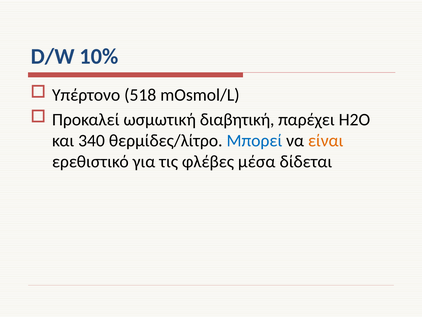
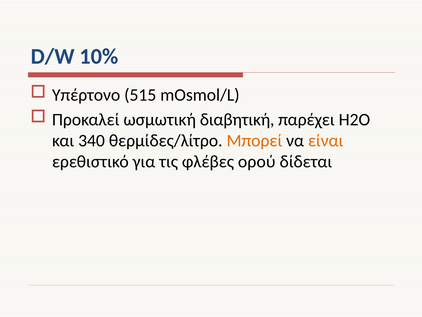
518: 518 -> 515
Μπορεί colour: blue -> orange
μέσα: μέσα -> ορού
